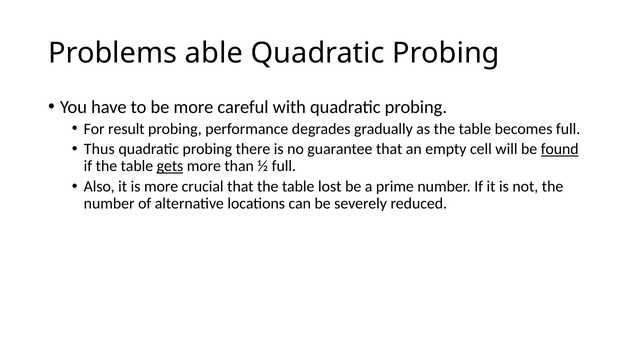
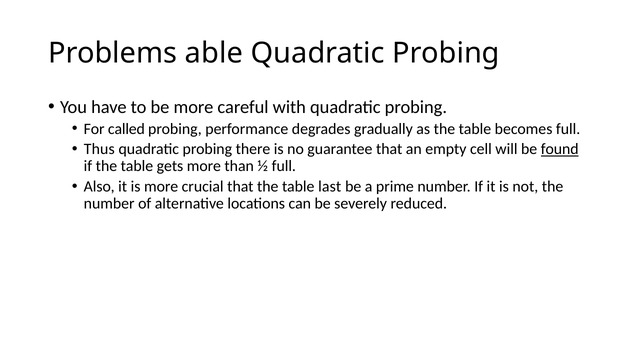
result: result -> called
gets underline: present -> none
lost: lost -> last
